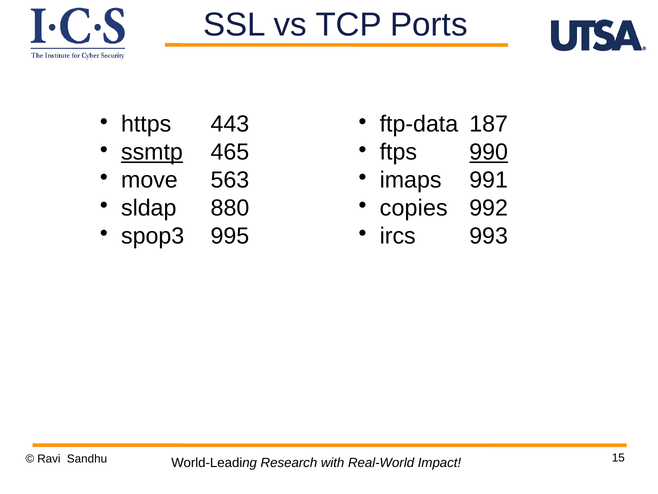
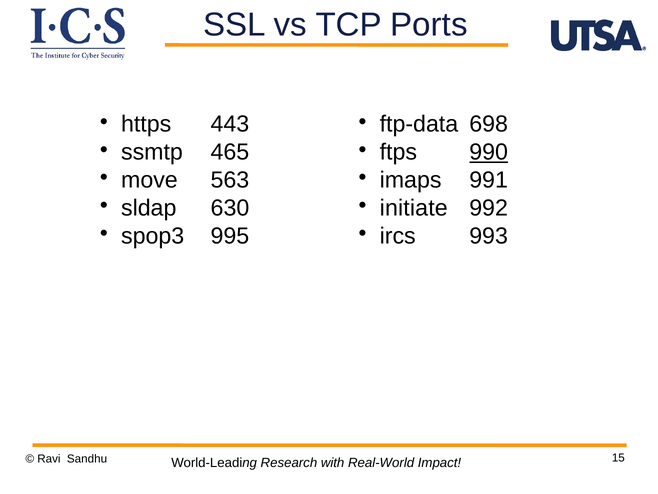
187: 187 -> 698
ssmtp underline: present -> none
880: 880 -> 630
copies: copies -> initiate
